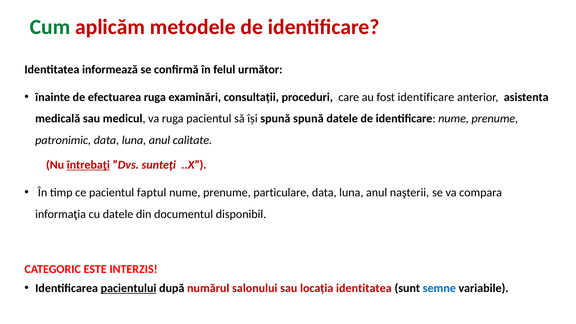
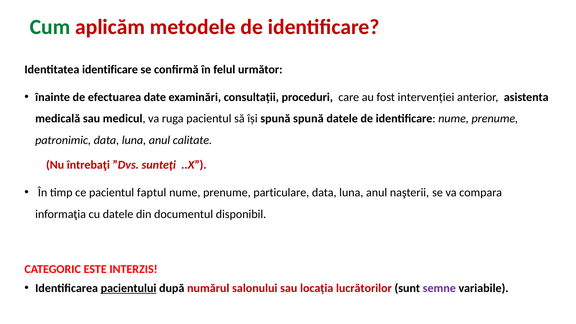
Identitatea informează: informează -> identificare
efectuarea ruga: ruga -> date
fost identificare: identificare -> intervenției
întrebaţi underline: present -> none
locația identitatea: identitatea -> lucrătorilor
semne colour: blue -> purple
